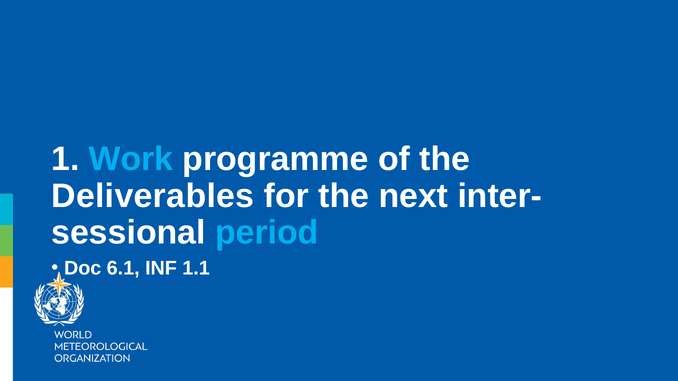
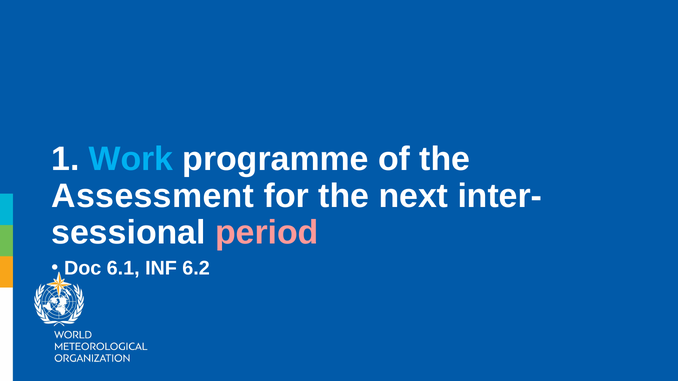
Deliverables: Deliverables -> Assessment
period colour: light blue -> pink
1.1: 1.1 -> 6.2
